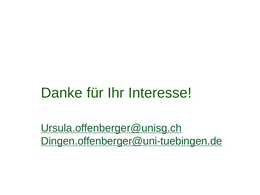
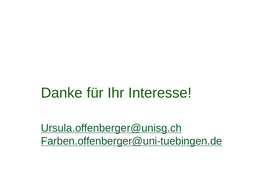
Dingen.offenberger@uni-tuebingen.de: Dingen.offenberger@uni-tuebingen.de -> Farben.offenberger@uni-tuebingen.de
